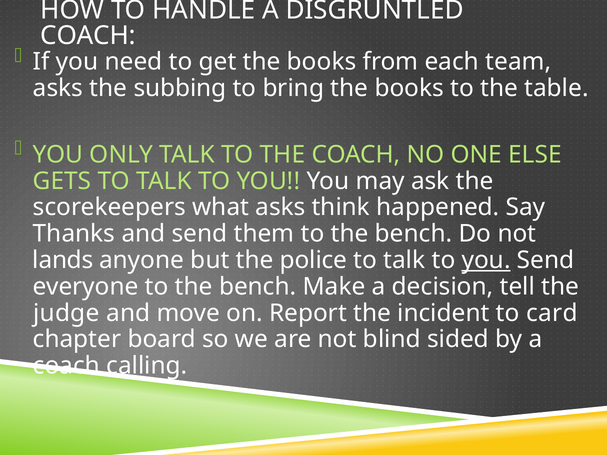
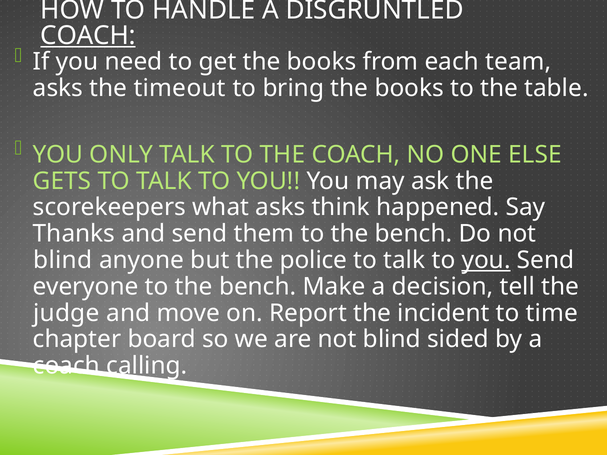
COACH at (88, 35) underline: none -> present
subbing: subbing -> timeout
lands at (63, 260): lands -> blind
card: card -> time
